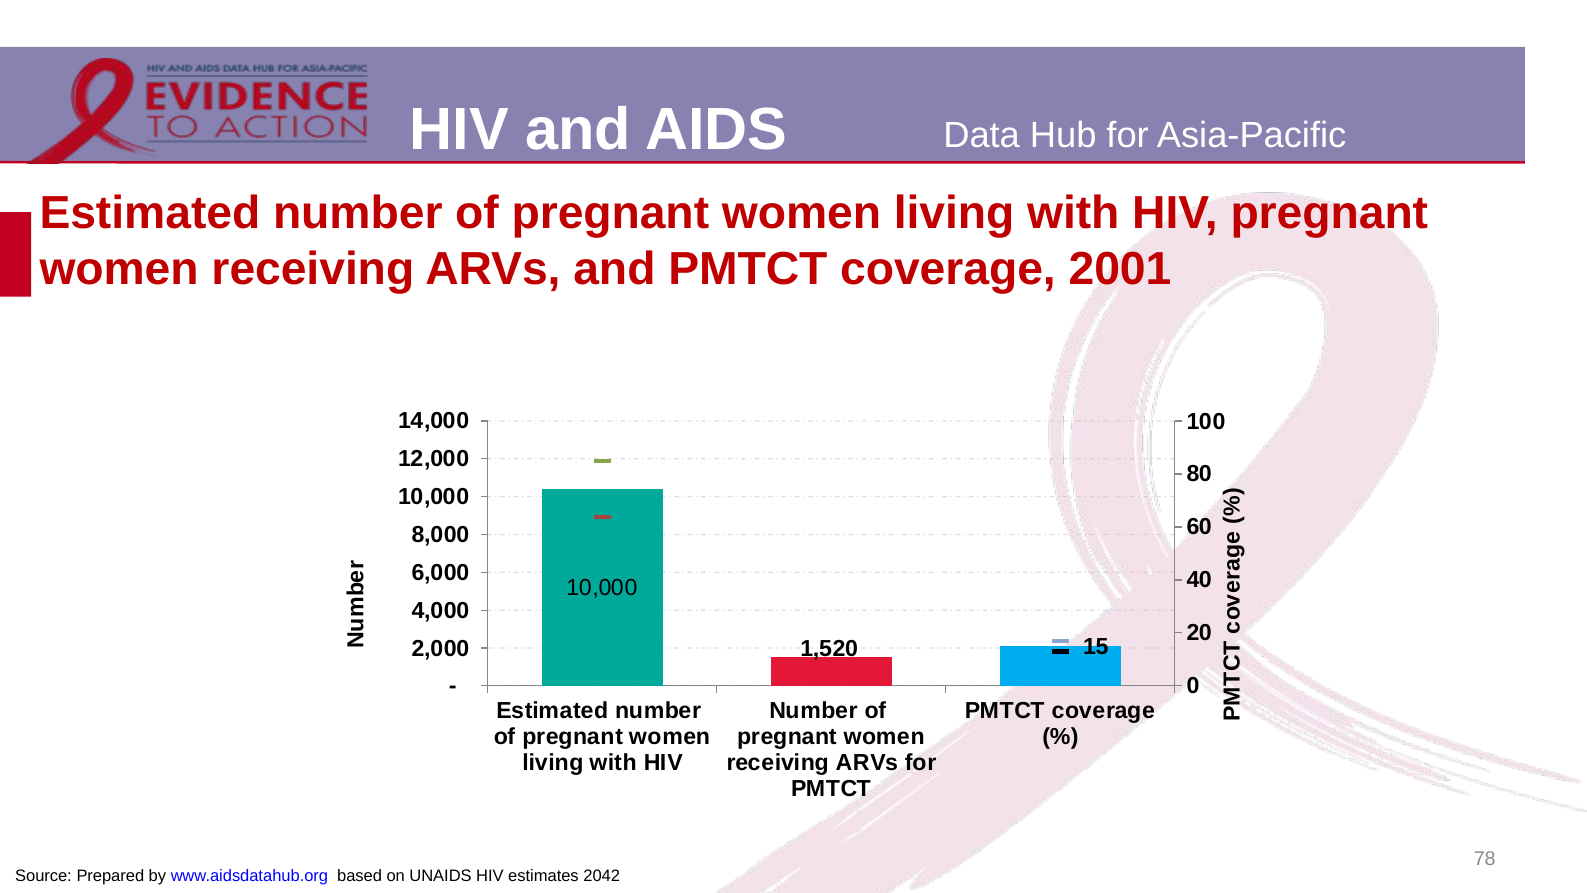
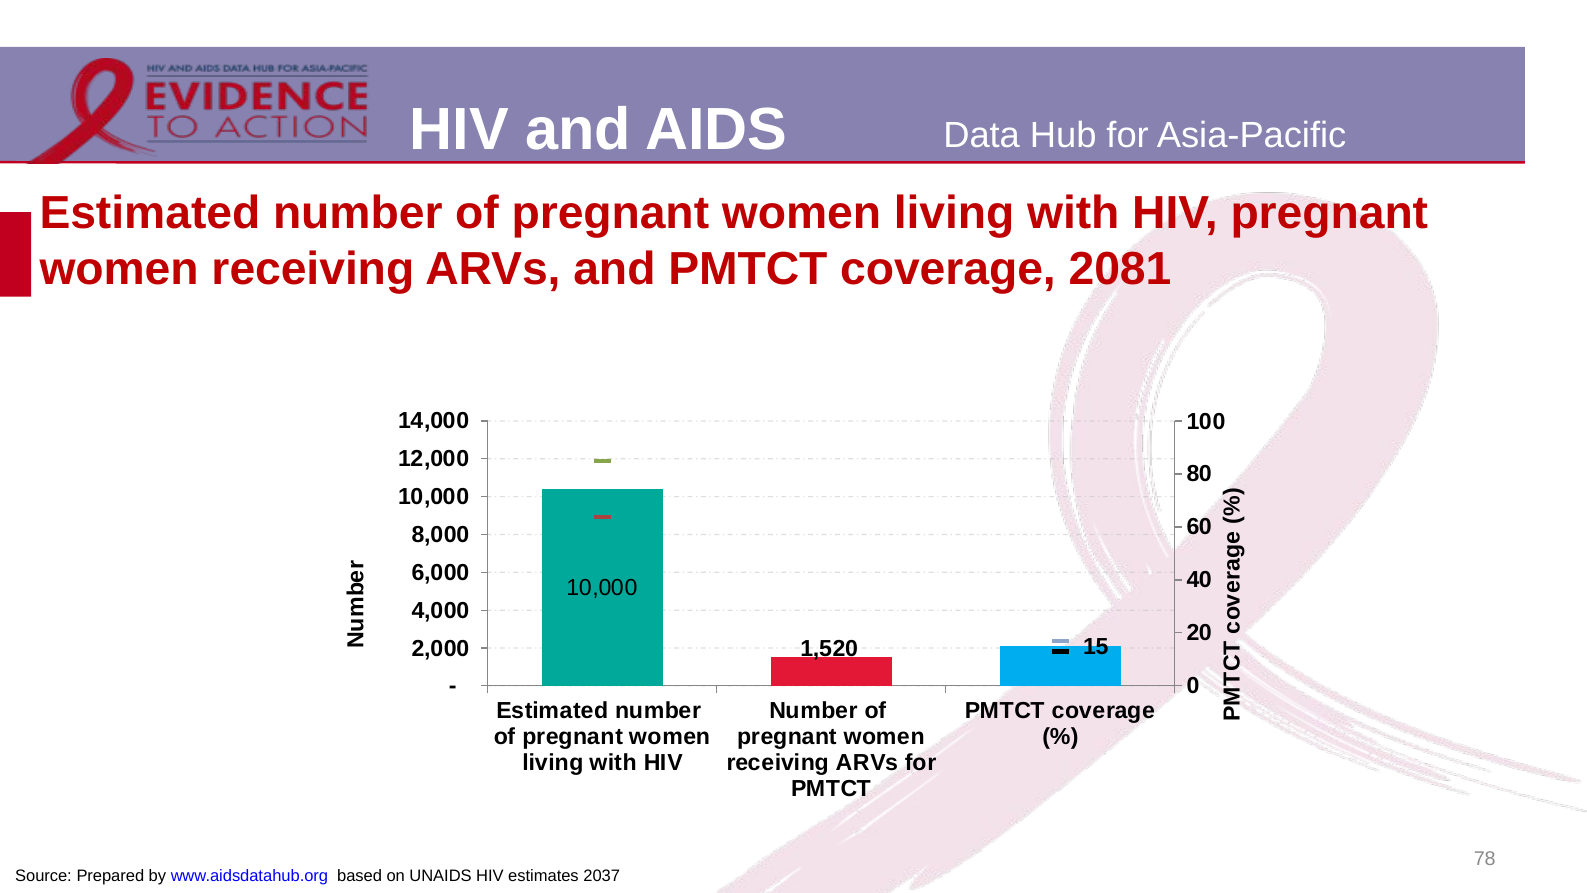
2001: 2001 -> 2081
2042: 2042 -> 2037
